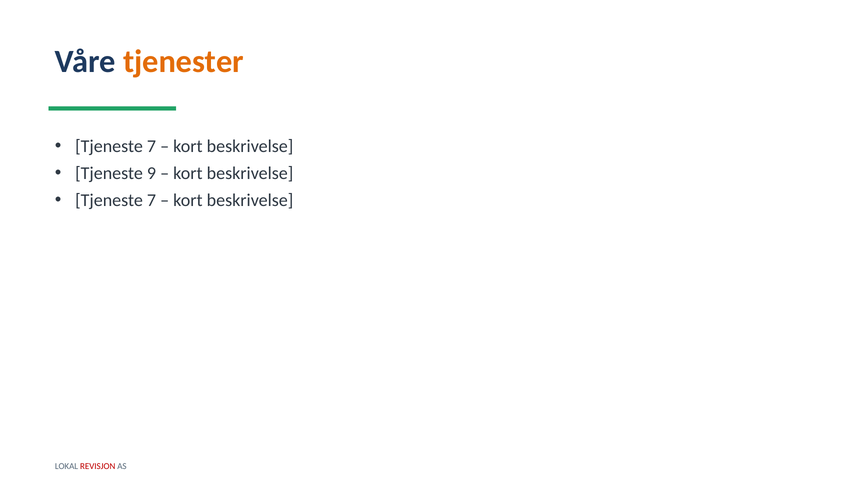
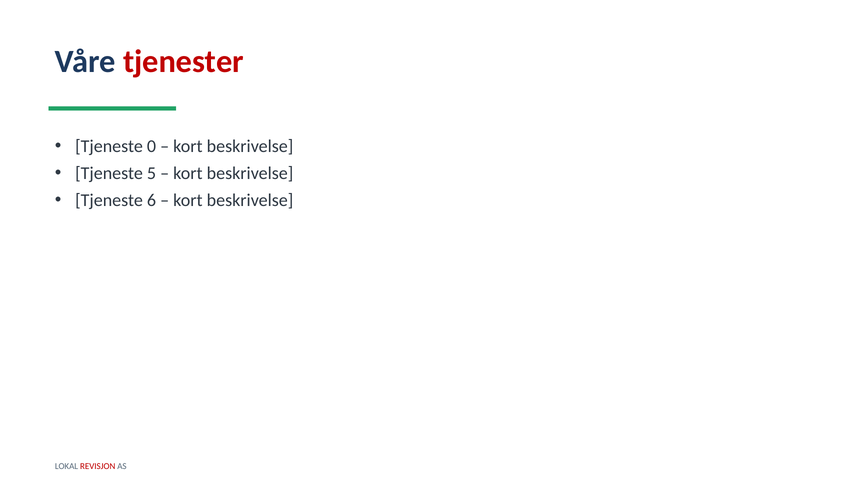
tjenester colour: orange -> red
7 at (151, 146): 7 -> 0
9: 9 -> 5
7 at (151, 200): 7 -> 6
